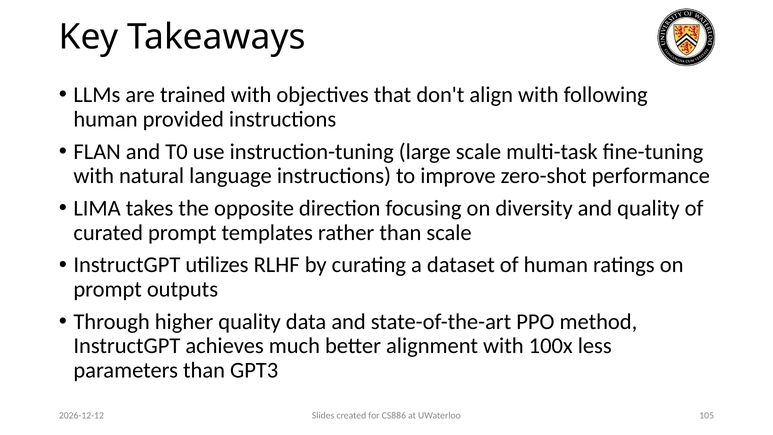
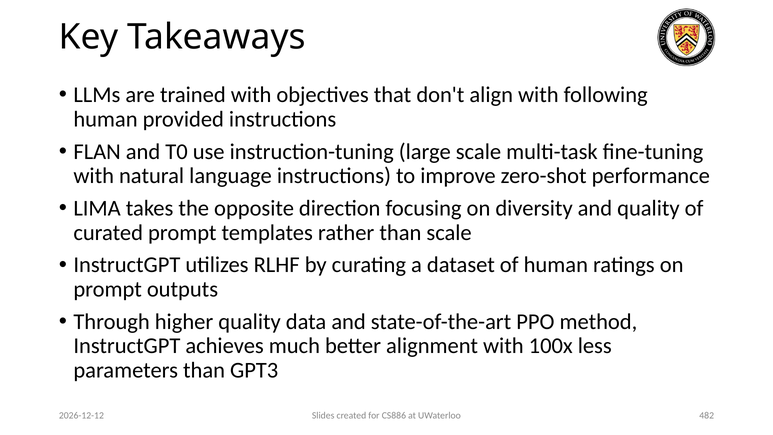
105: 105 -> 482
